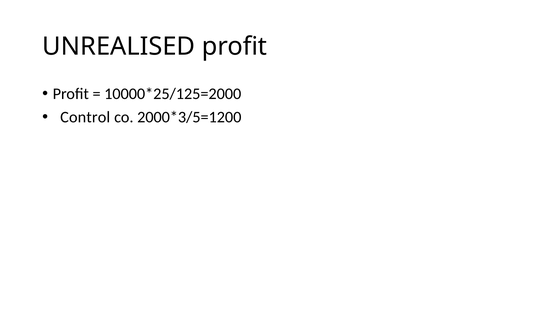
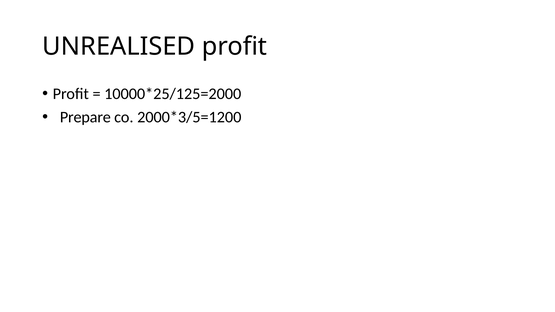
Control: Control -> Prepare
